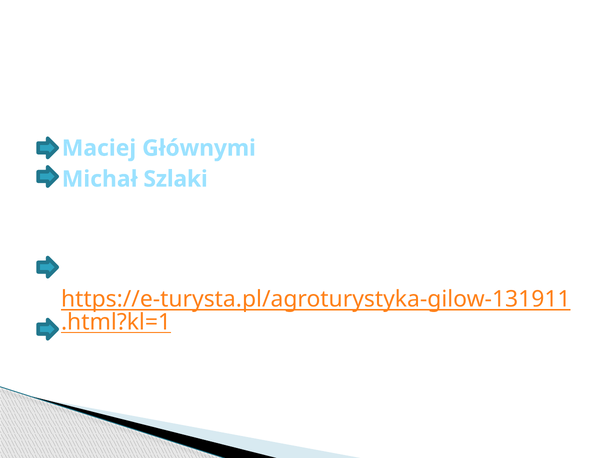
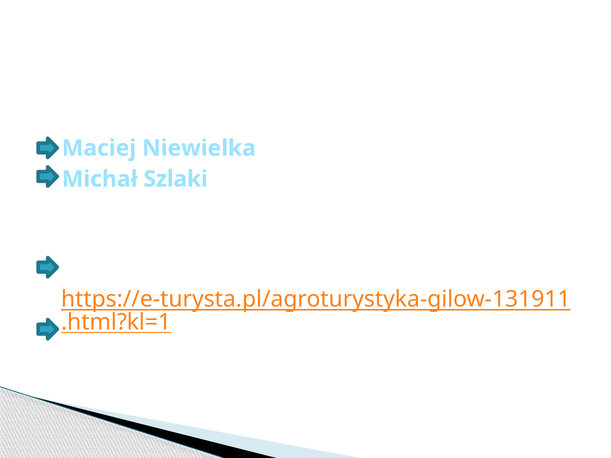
Głównymi: Głównymi -> Niewielka
